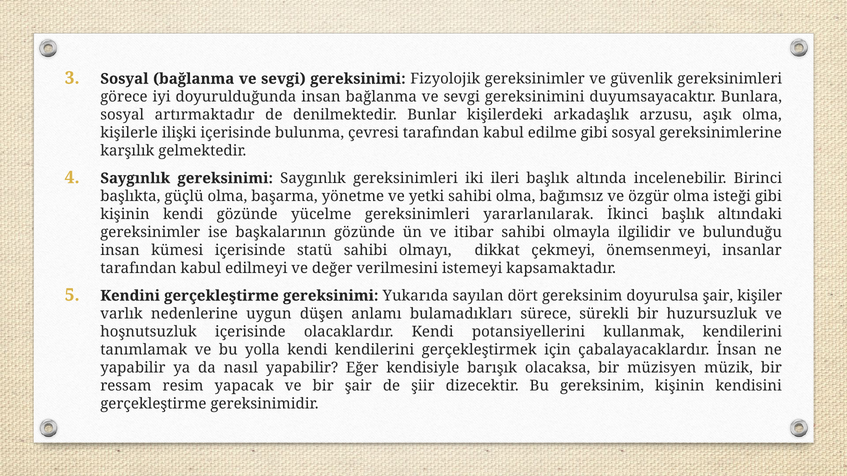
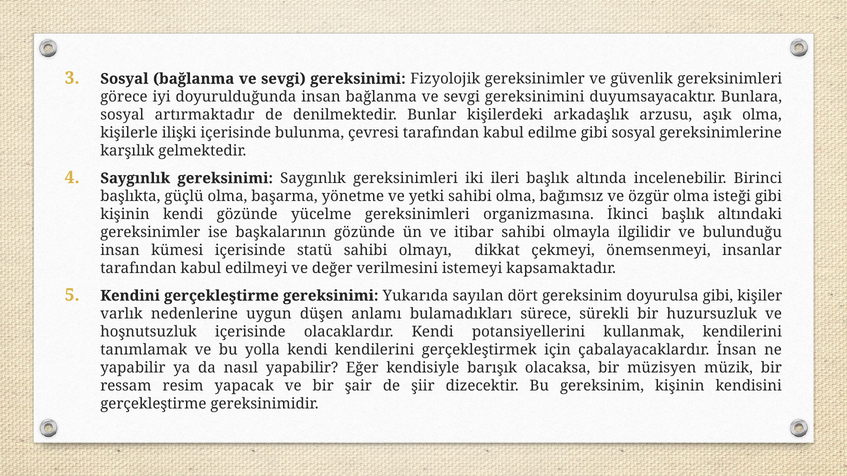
yararlanılarak: yararlanılarak -> organizmasına
doyurulsa şair: şair -> gibi
